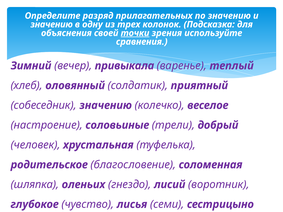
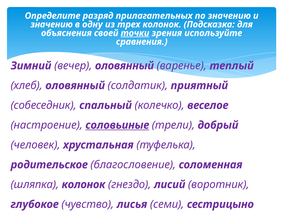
вечер привыкала: привыкала -> оловянный
собеседник значению: значению -> спальный
соловьиные underline: none -> present
шляпка оленьих: оленьих -> колонок
